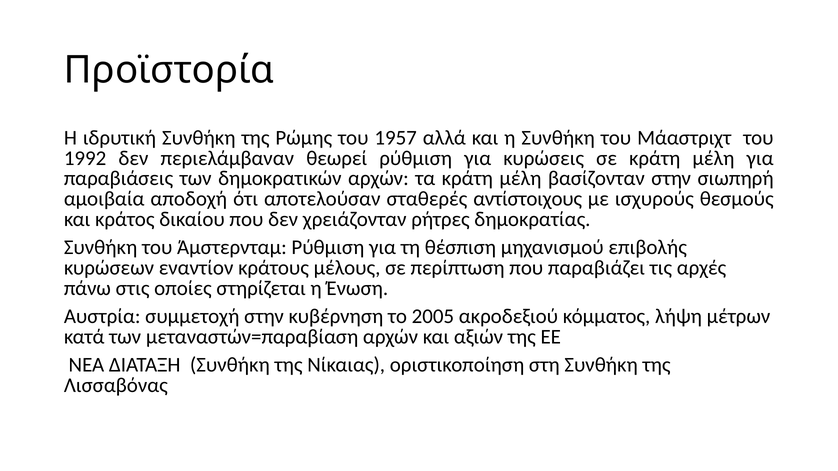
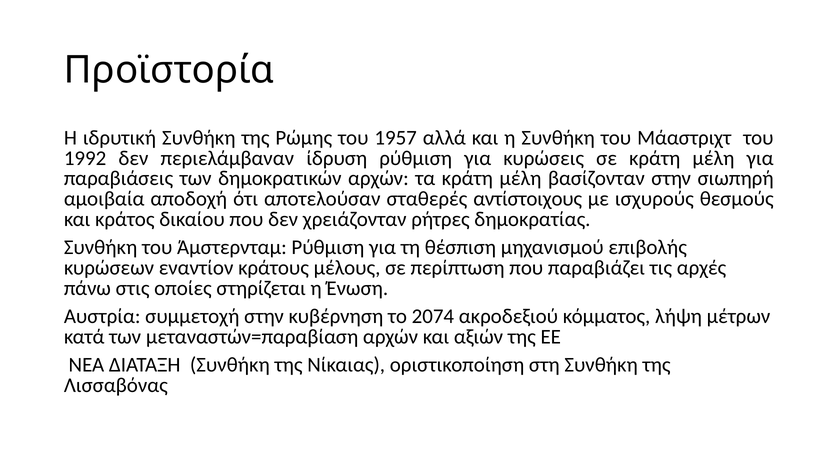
θεωρεί: θεωρεί -> ίδρυση
2005: 2005 -> 2074
